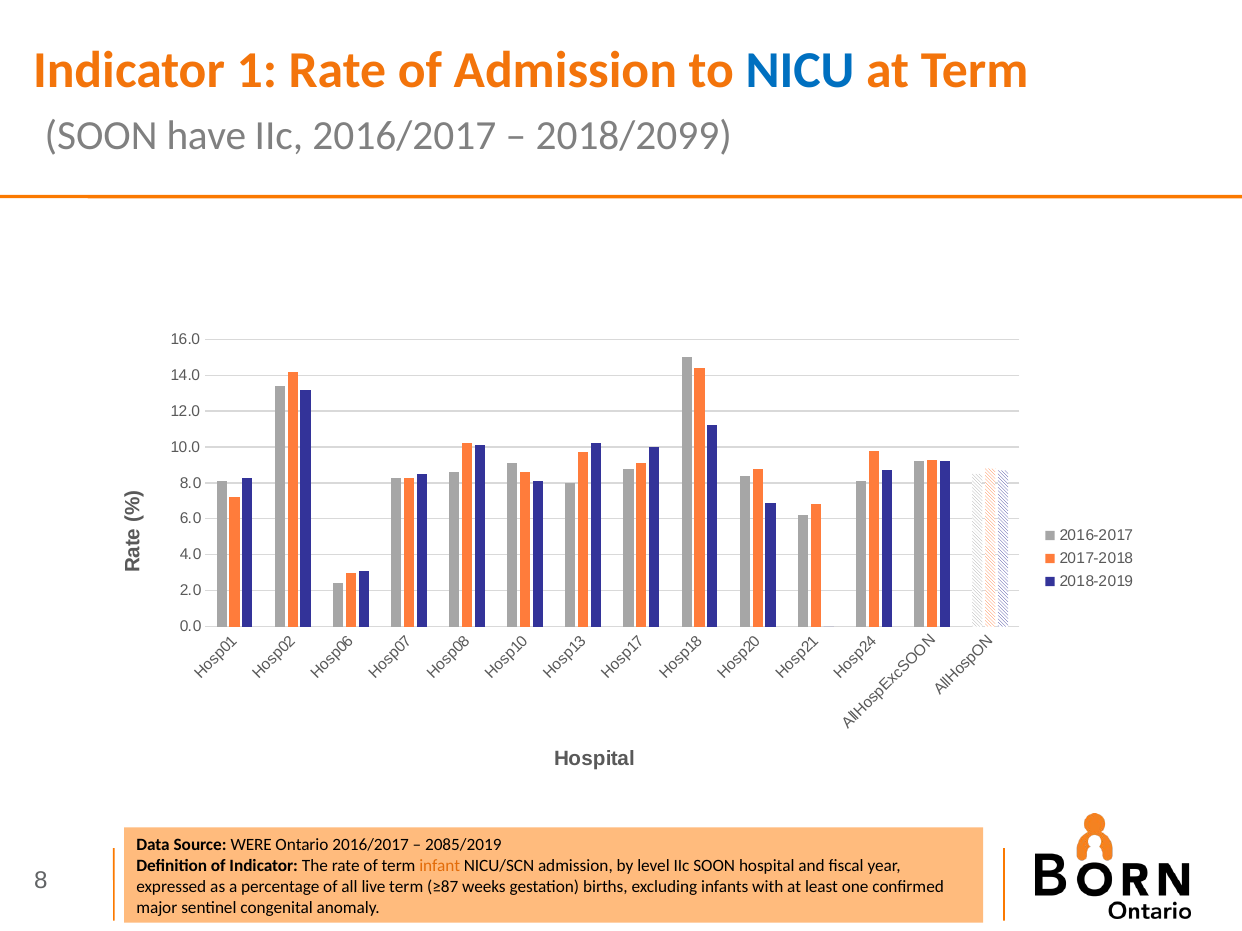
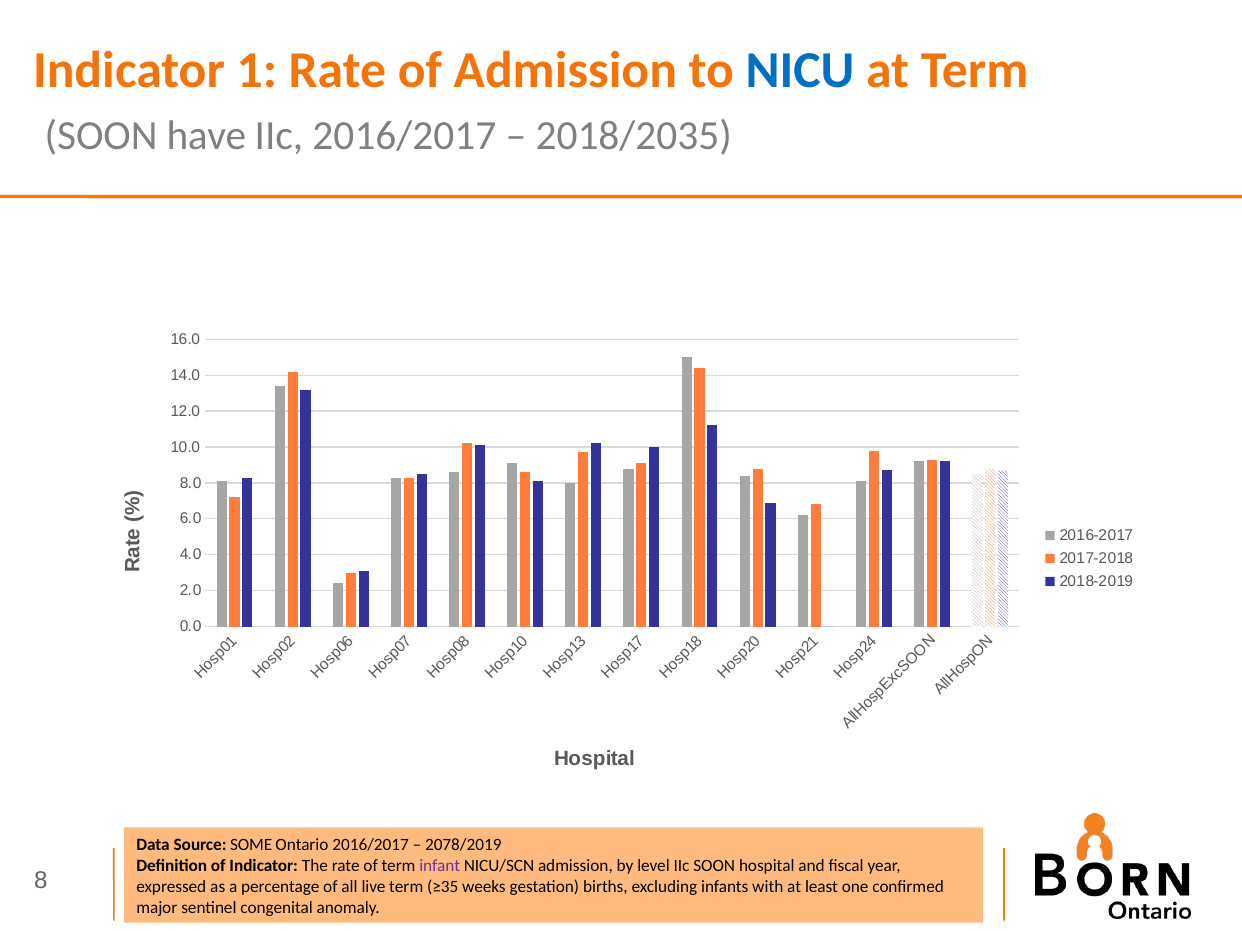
2018/2099: 2018/2099 -> 2018/2035
WERE: WERE -> SOME
2085/2019: 2085/2019 -> 2078/2019
infant colour: orange -> purple
≥87: ≥87 -> ≥35
